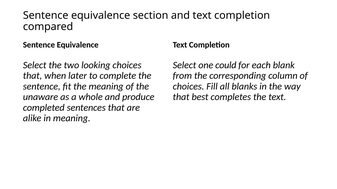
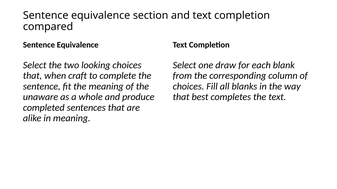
could: could -> draw
later: later -> craft
